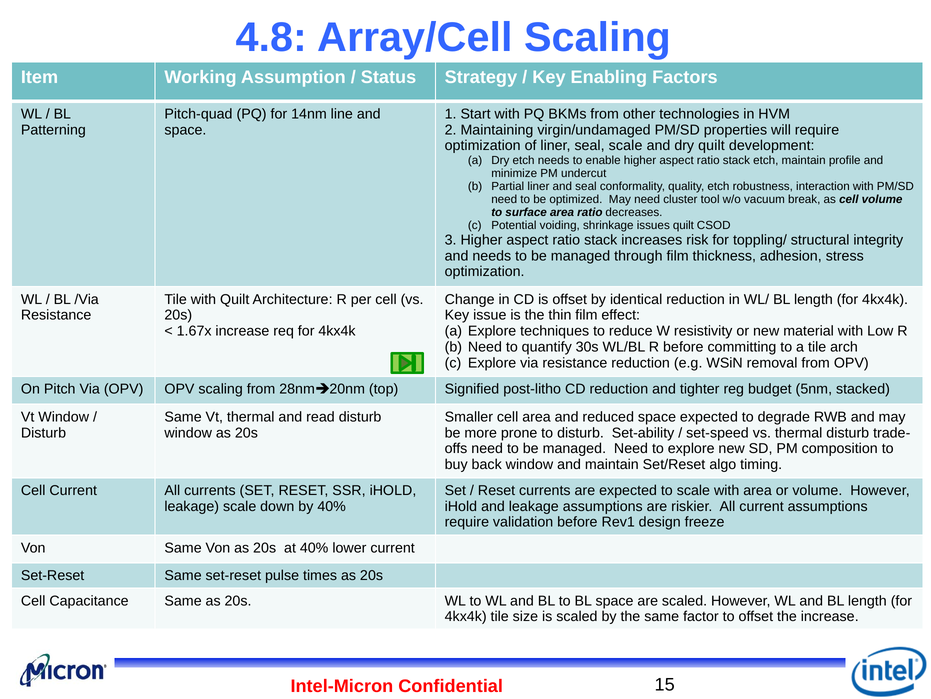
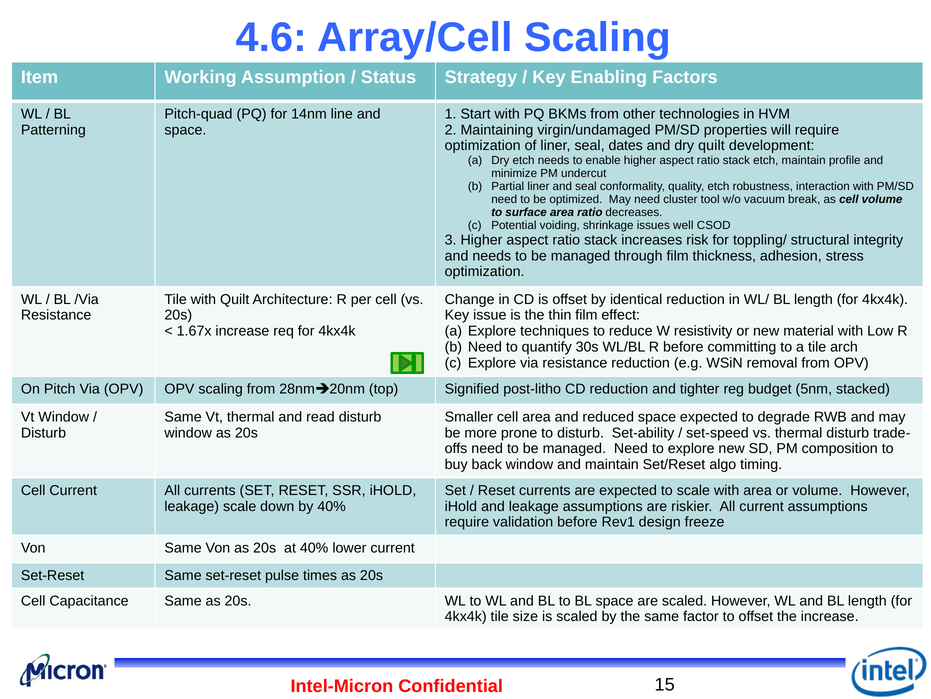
4.8: 4.8 -> 4.6
seal scale: scale -> dates
issues quilt: quilt -> well
